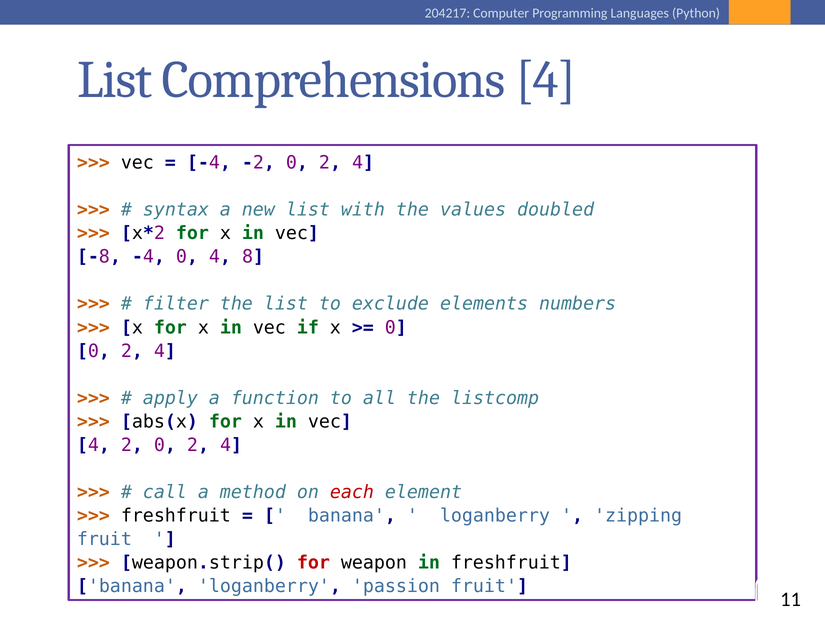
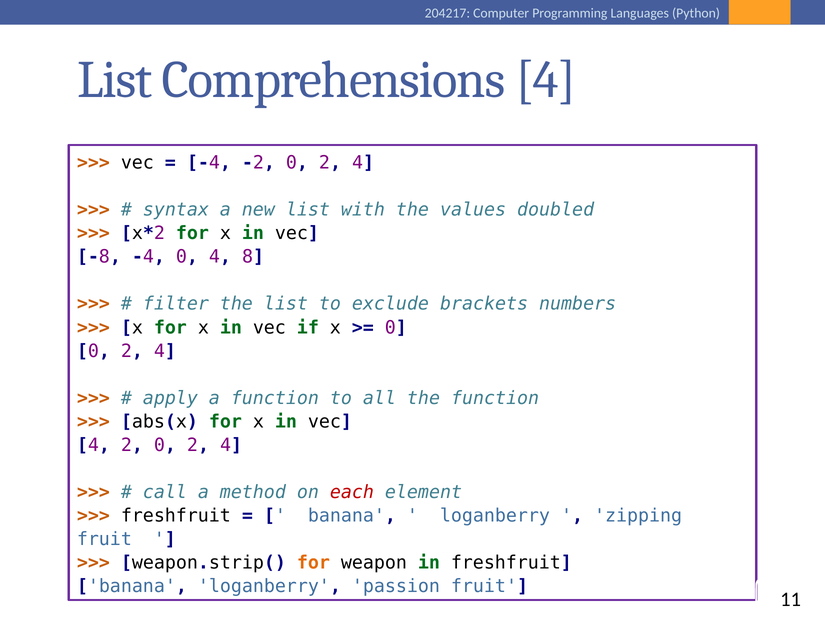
elements: elements -> brackets
the listcomp: listcomp -> function
for at (313, 562) colour: red -> orange
